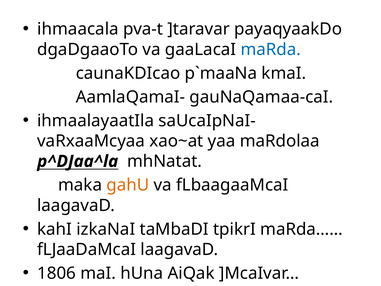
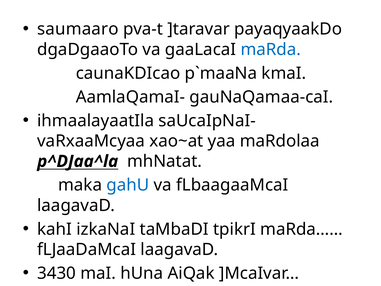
ihmaacala: ihmaacala -> saumaaro
gahU colour: orange -> blue
1806: 1806 -> 3430
